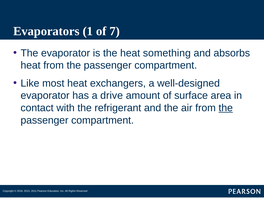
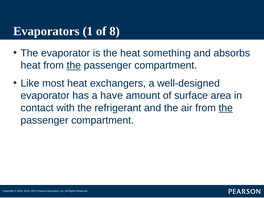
7: 7 -> 8
the at (74, 65) underline: none -> present
drive: drive -> have
